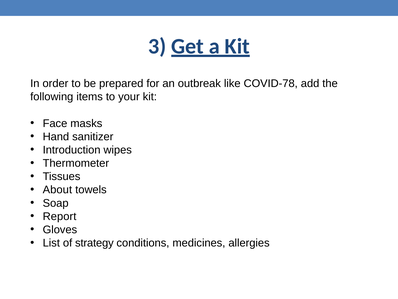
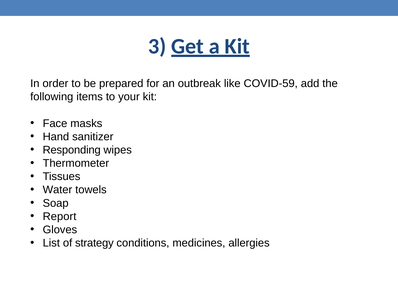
COVID-78: COVID-78 -> COVID-59
Introduction: Introduction -> Responding
About: About -> Water
